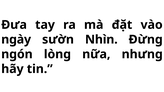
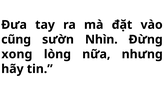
ngày: ngày -> cũng
ngón: ngón -> xong
